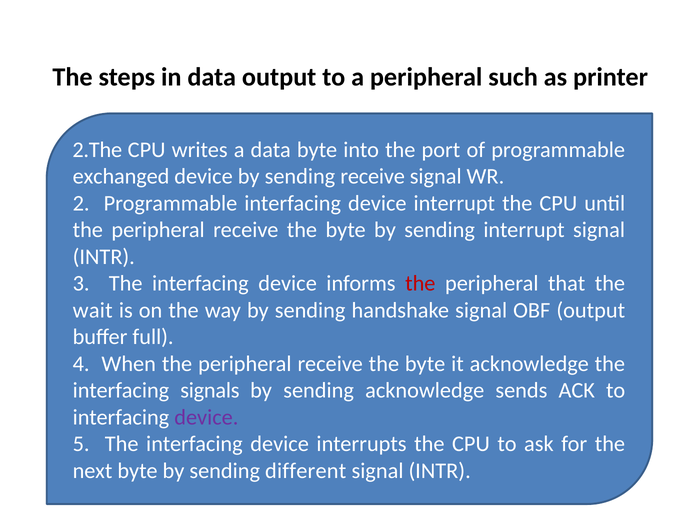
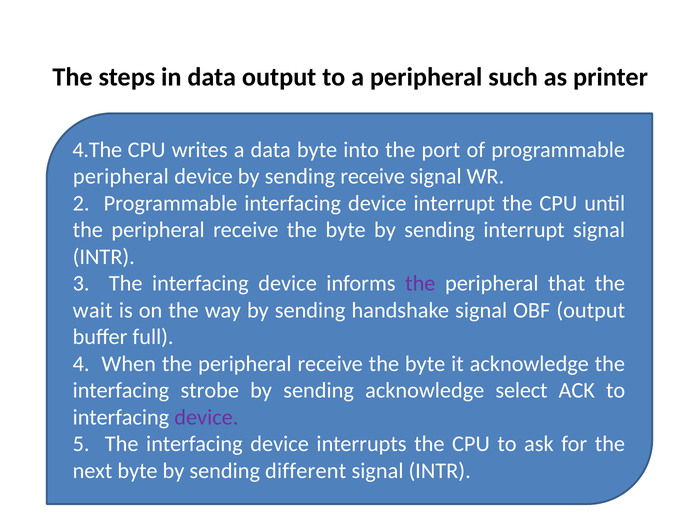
2.The: 2.The -> 4.The
exchanged at (121, 177): exchanged -> peripheral
the at (420, 284) colour: red -> purple
signals: signals -> strobe
sends: sends -> select
